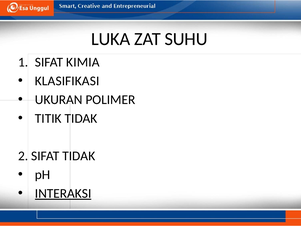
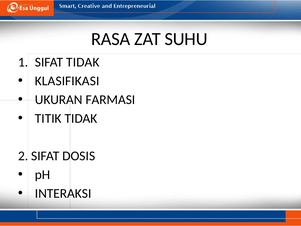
LUKA: LUKA -> RASA
SIFAT KIMIA: KIMIA -> TIDAK
POLIMER: POLIMER -> FARMASI
SIFAT TIDAK: TIDAK -> DOSIS
INTERAKSI underline: present -> none
